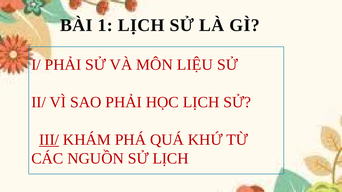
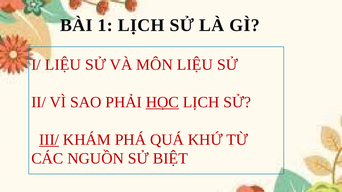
I/ PHẢI: PHẢI -> LIỆU
HỌC underline: none -> present
SỬ LỊCH: LỊCH -> BIỆT
